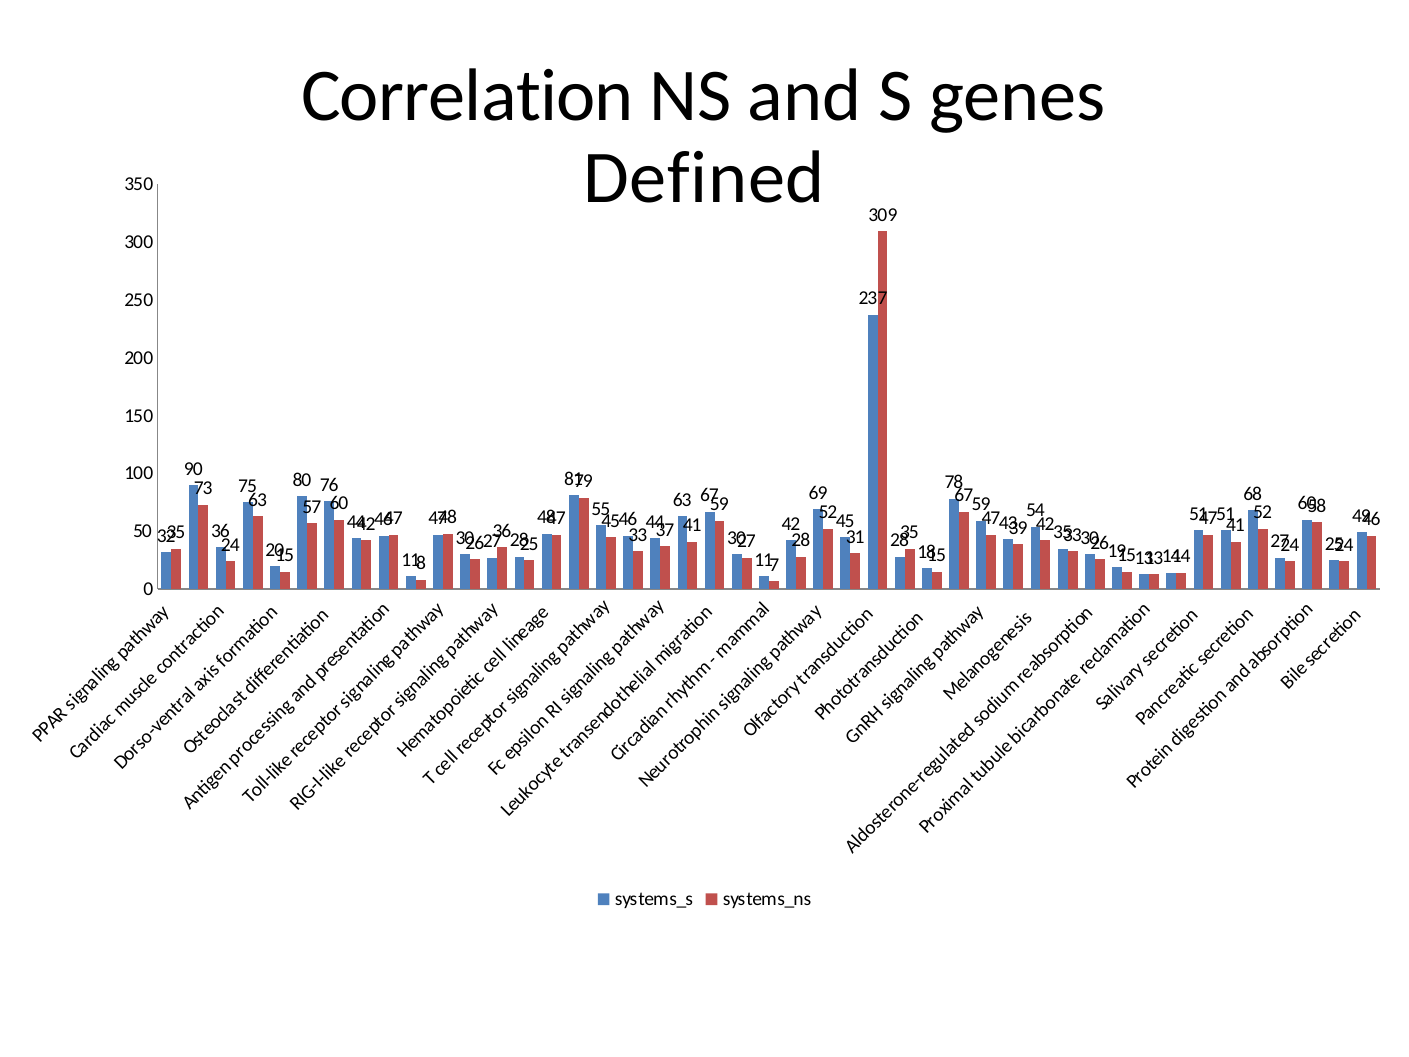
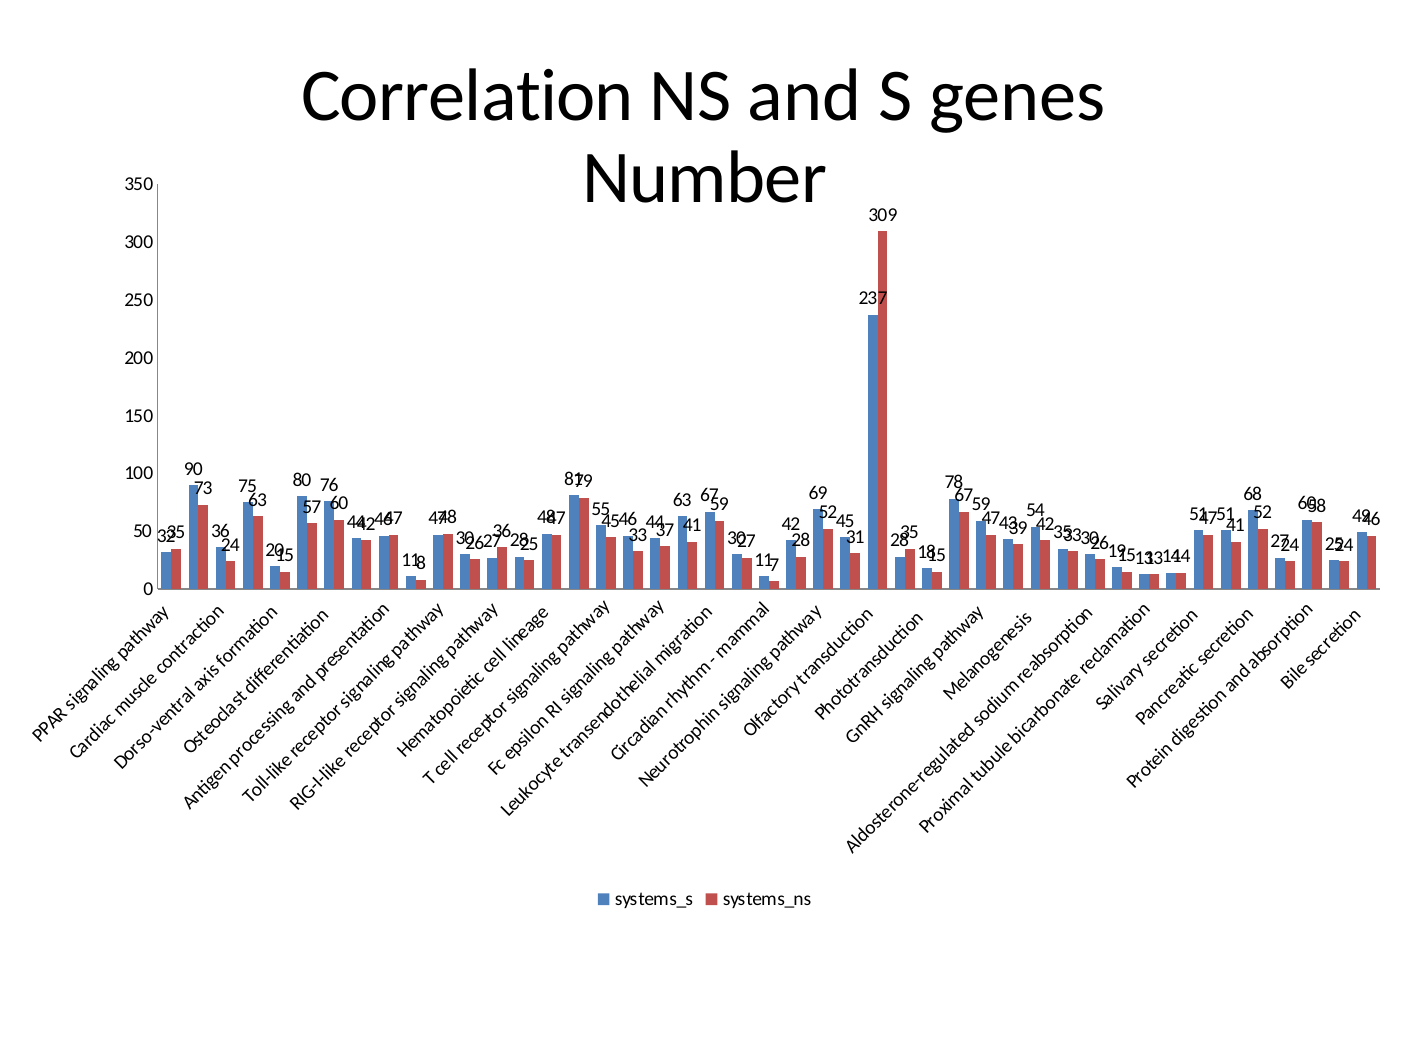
Defined: Defined -> Number
